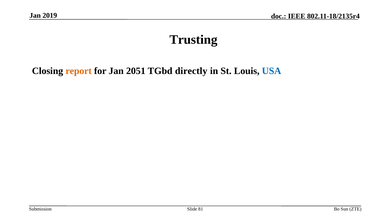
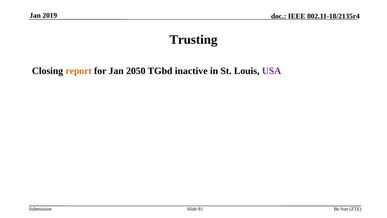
2051: 2051 -> 2050
directly: directly -> inactive
USA colour: blue -> purple
